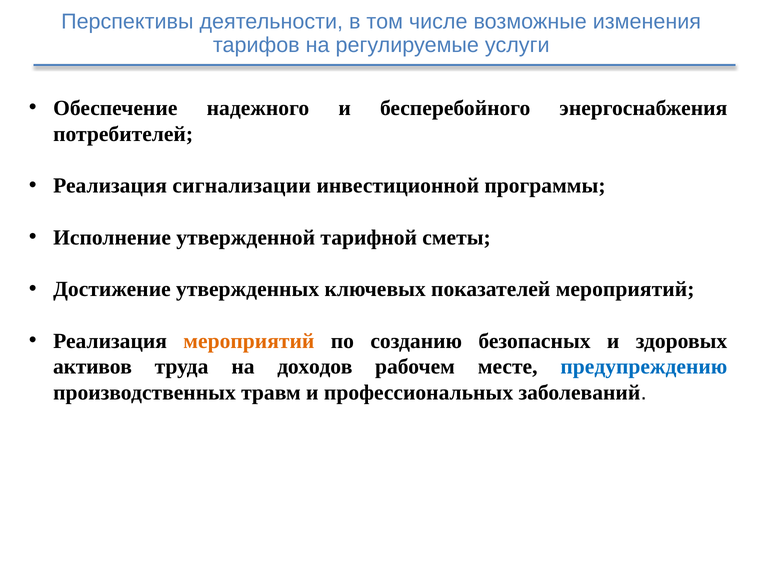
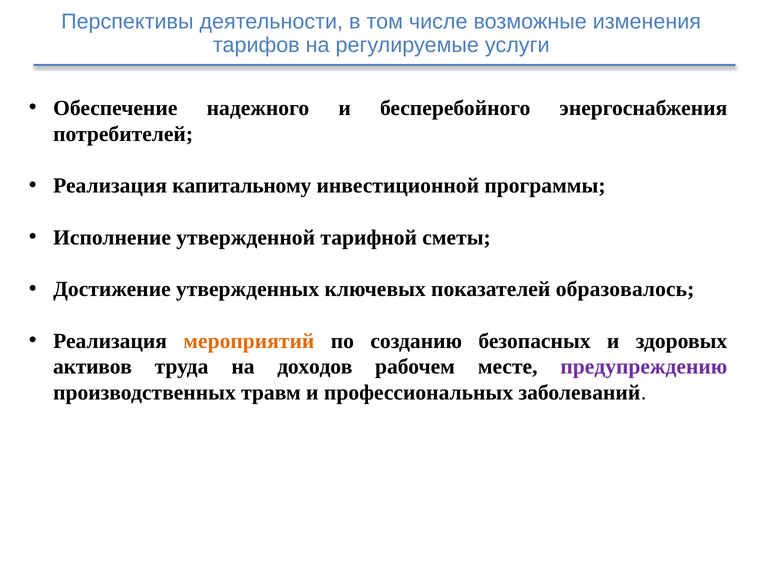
сигнализации: сигнализации -> капитальному
показателей мероприятий: мероприятий -> образовалось
предупреждению colour: blue -> purple
